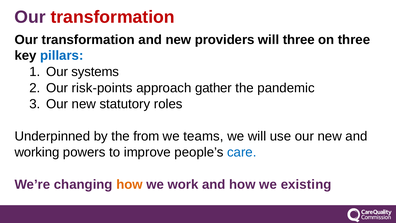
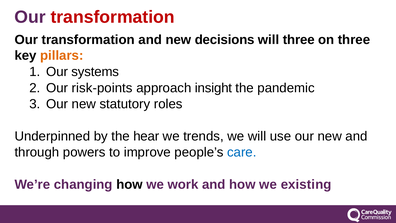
providers: providers -> decisions
pillars colour: blue -> orange
gather: gather -> insight
from: from -> hear
teams: teams -> trends
working: working -> through
how at (129, 184) colour: orange -> black
